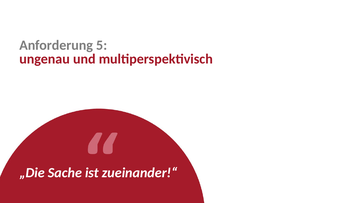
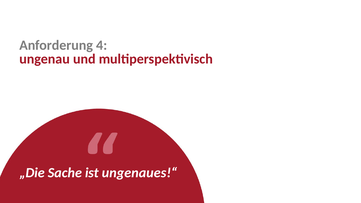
5: 5 -> 4
zueinander!“: zueinander!“ -> ungenaues!“
